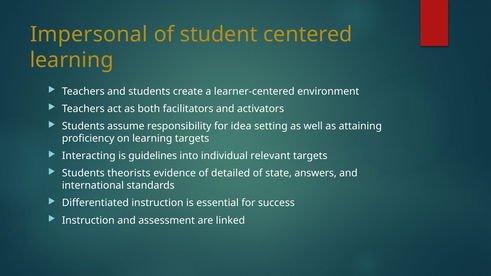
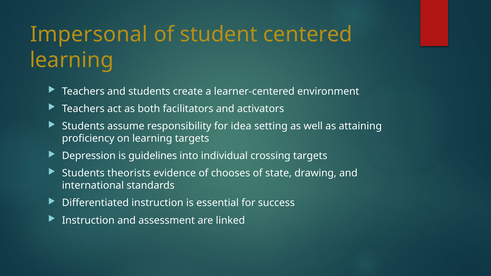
Interacting: Interacting -> Depression
relevant: relevant -> crossing
detailed: detailed -> chooses
answers: answers -> drawing
